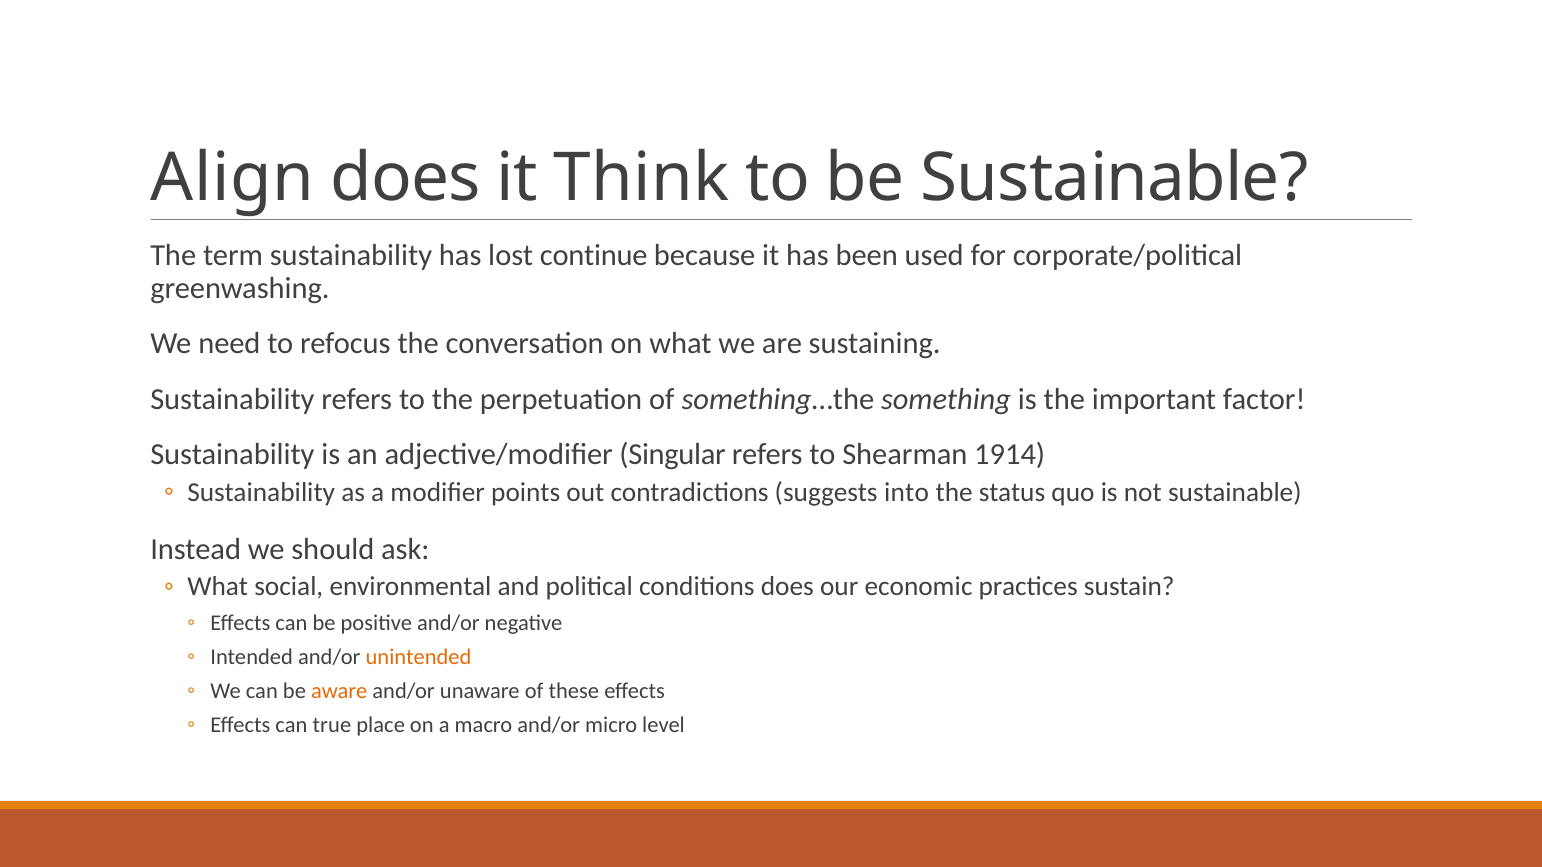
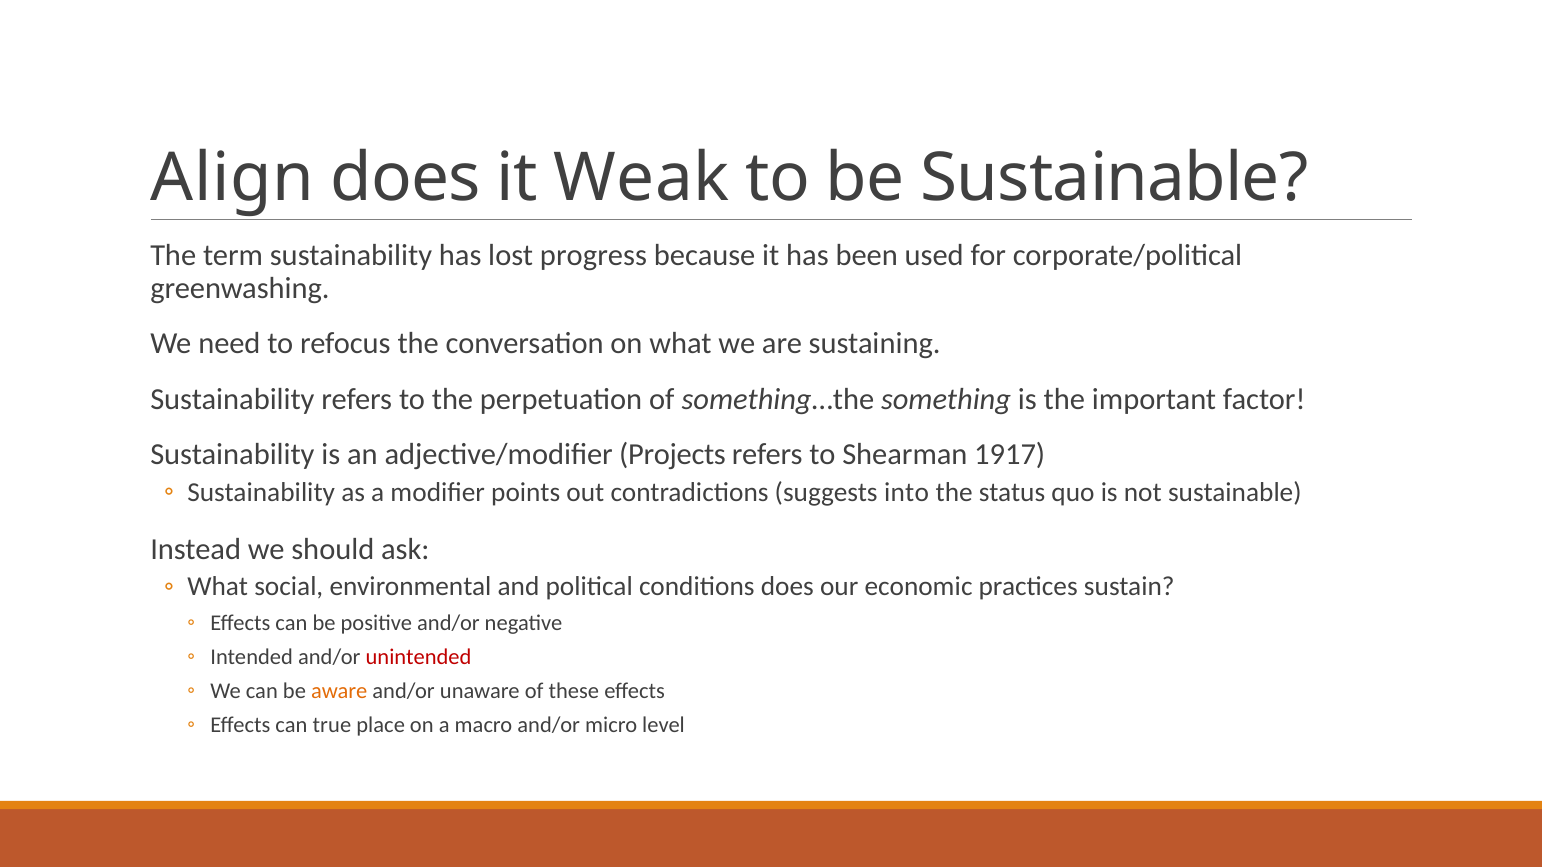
Think: Think -> Weak
continue: continue -> progress
Singular: Singular -> Projects
1914: 1914 -> 1917
unintended colour: orange -> red
